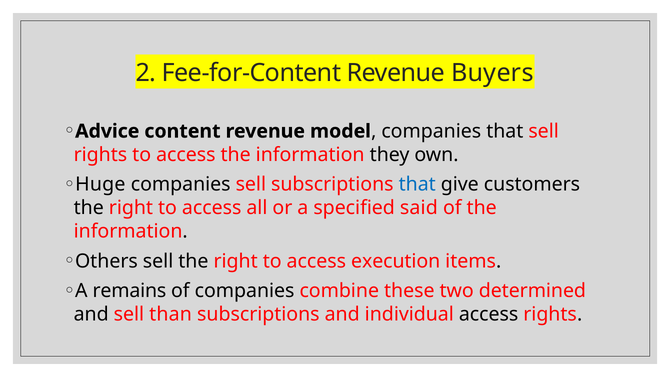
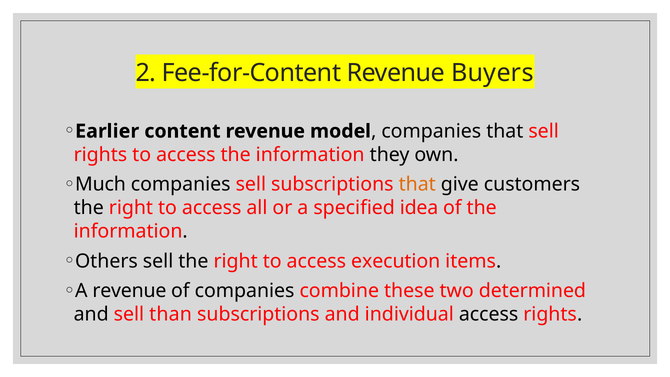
Advice: Advice -> Earlier
Huge: Huge -> Much
that at (417, 184) colour: blue -> orange
said: said -> idea
A remains: remains -> revenue
